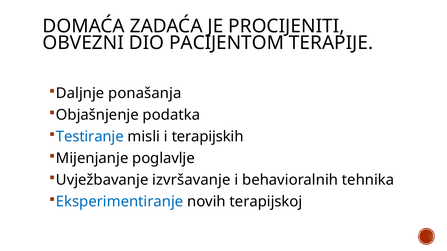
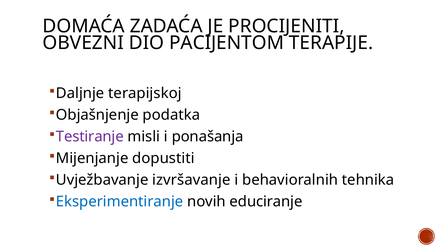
ponašanja: ponašanja -> terapijskoj
Testiranje colour: blue -> purple
terapijskih: terapijskih -> ponašanja
poglavlje: poglavlje -> dopustiti
terapijskoj: terapijskoj -> educiranje
